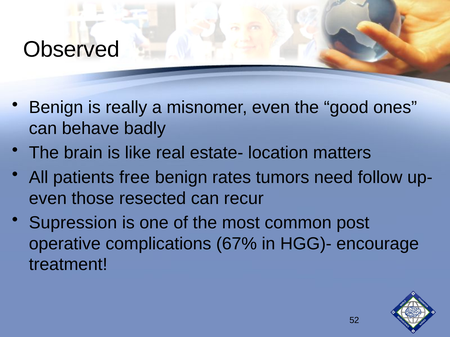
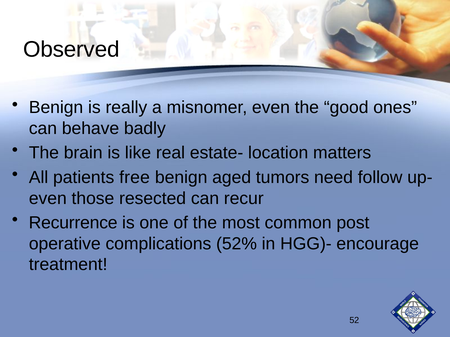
rates: rates -> aged
Supression: Supression -> Recurrence
67%: 67% -> 52%
